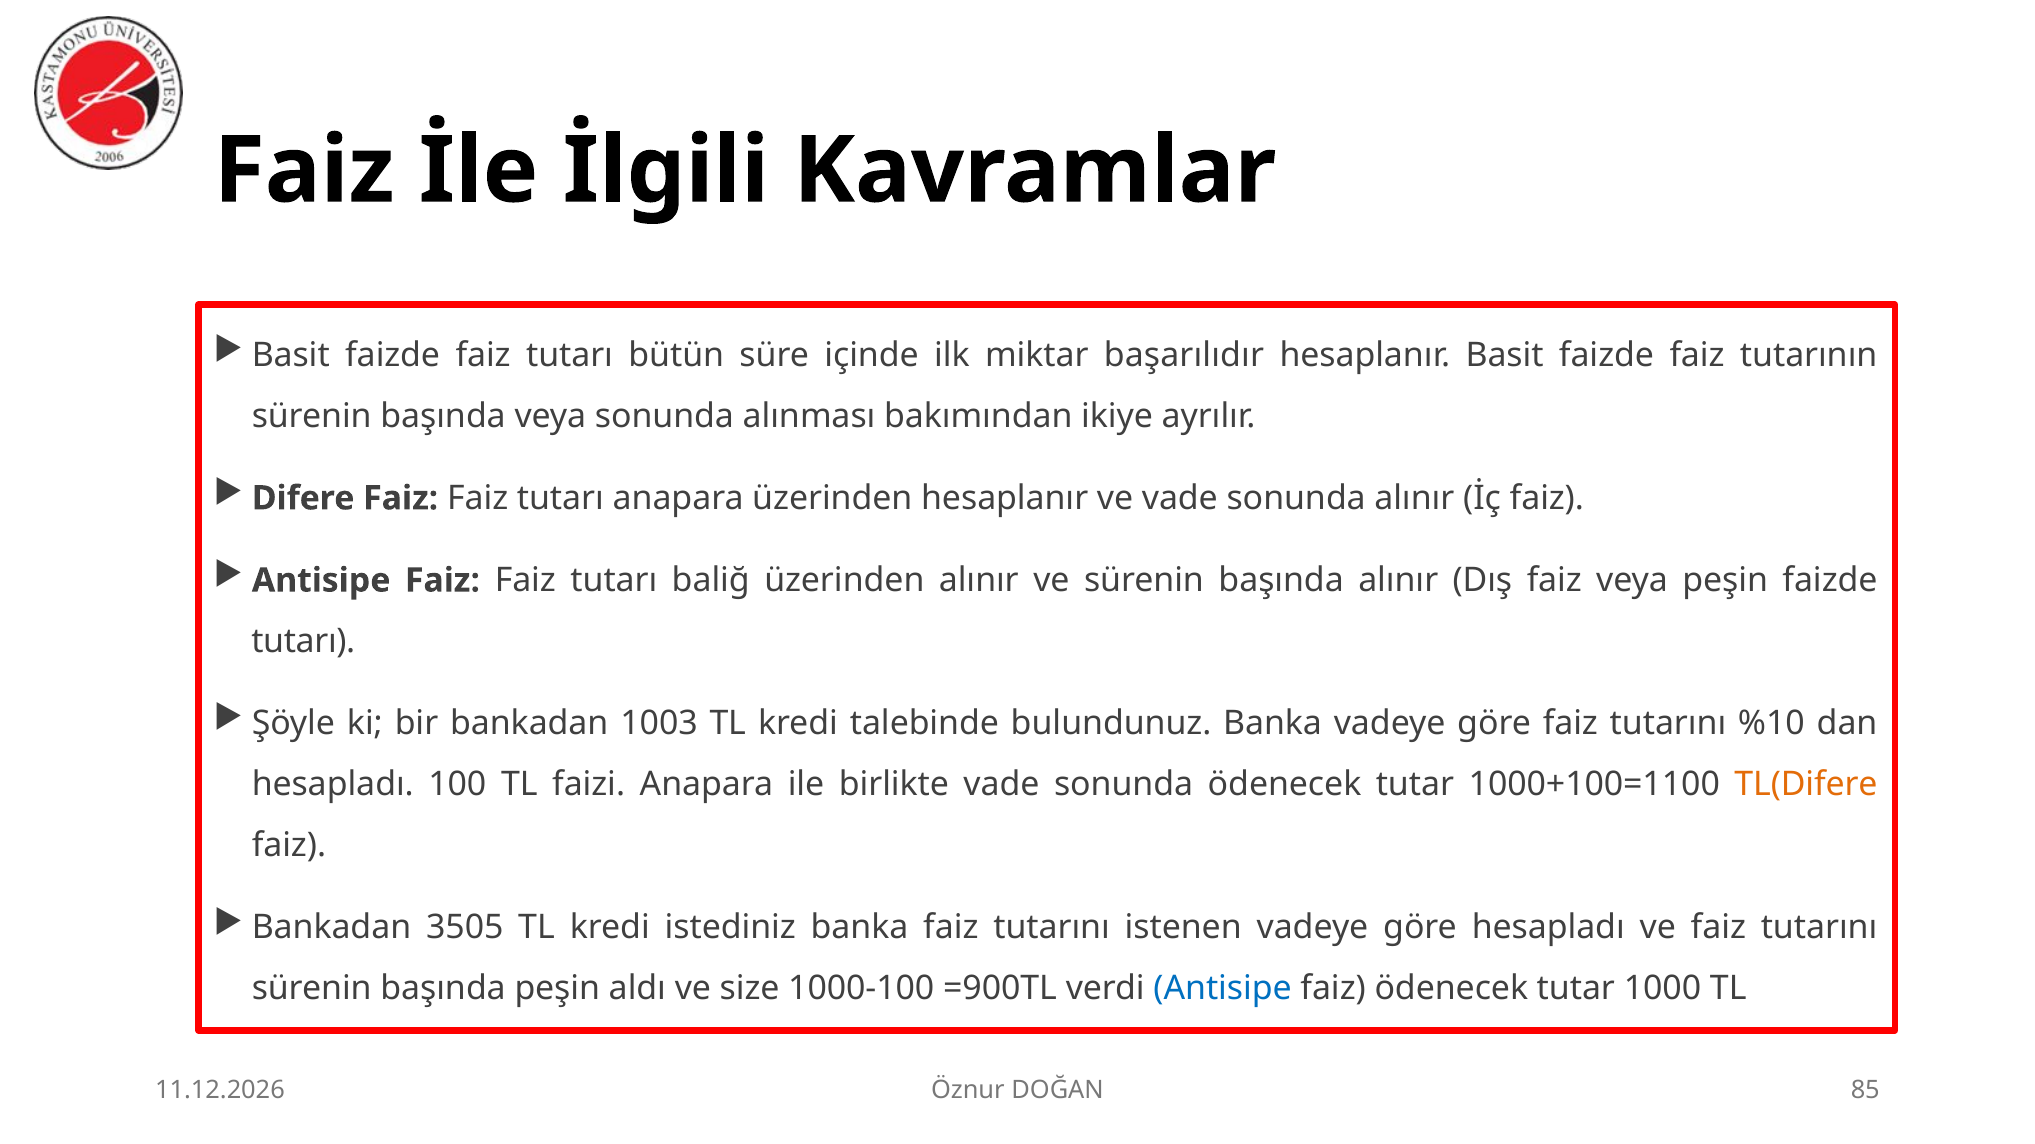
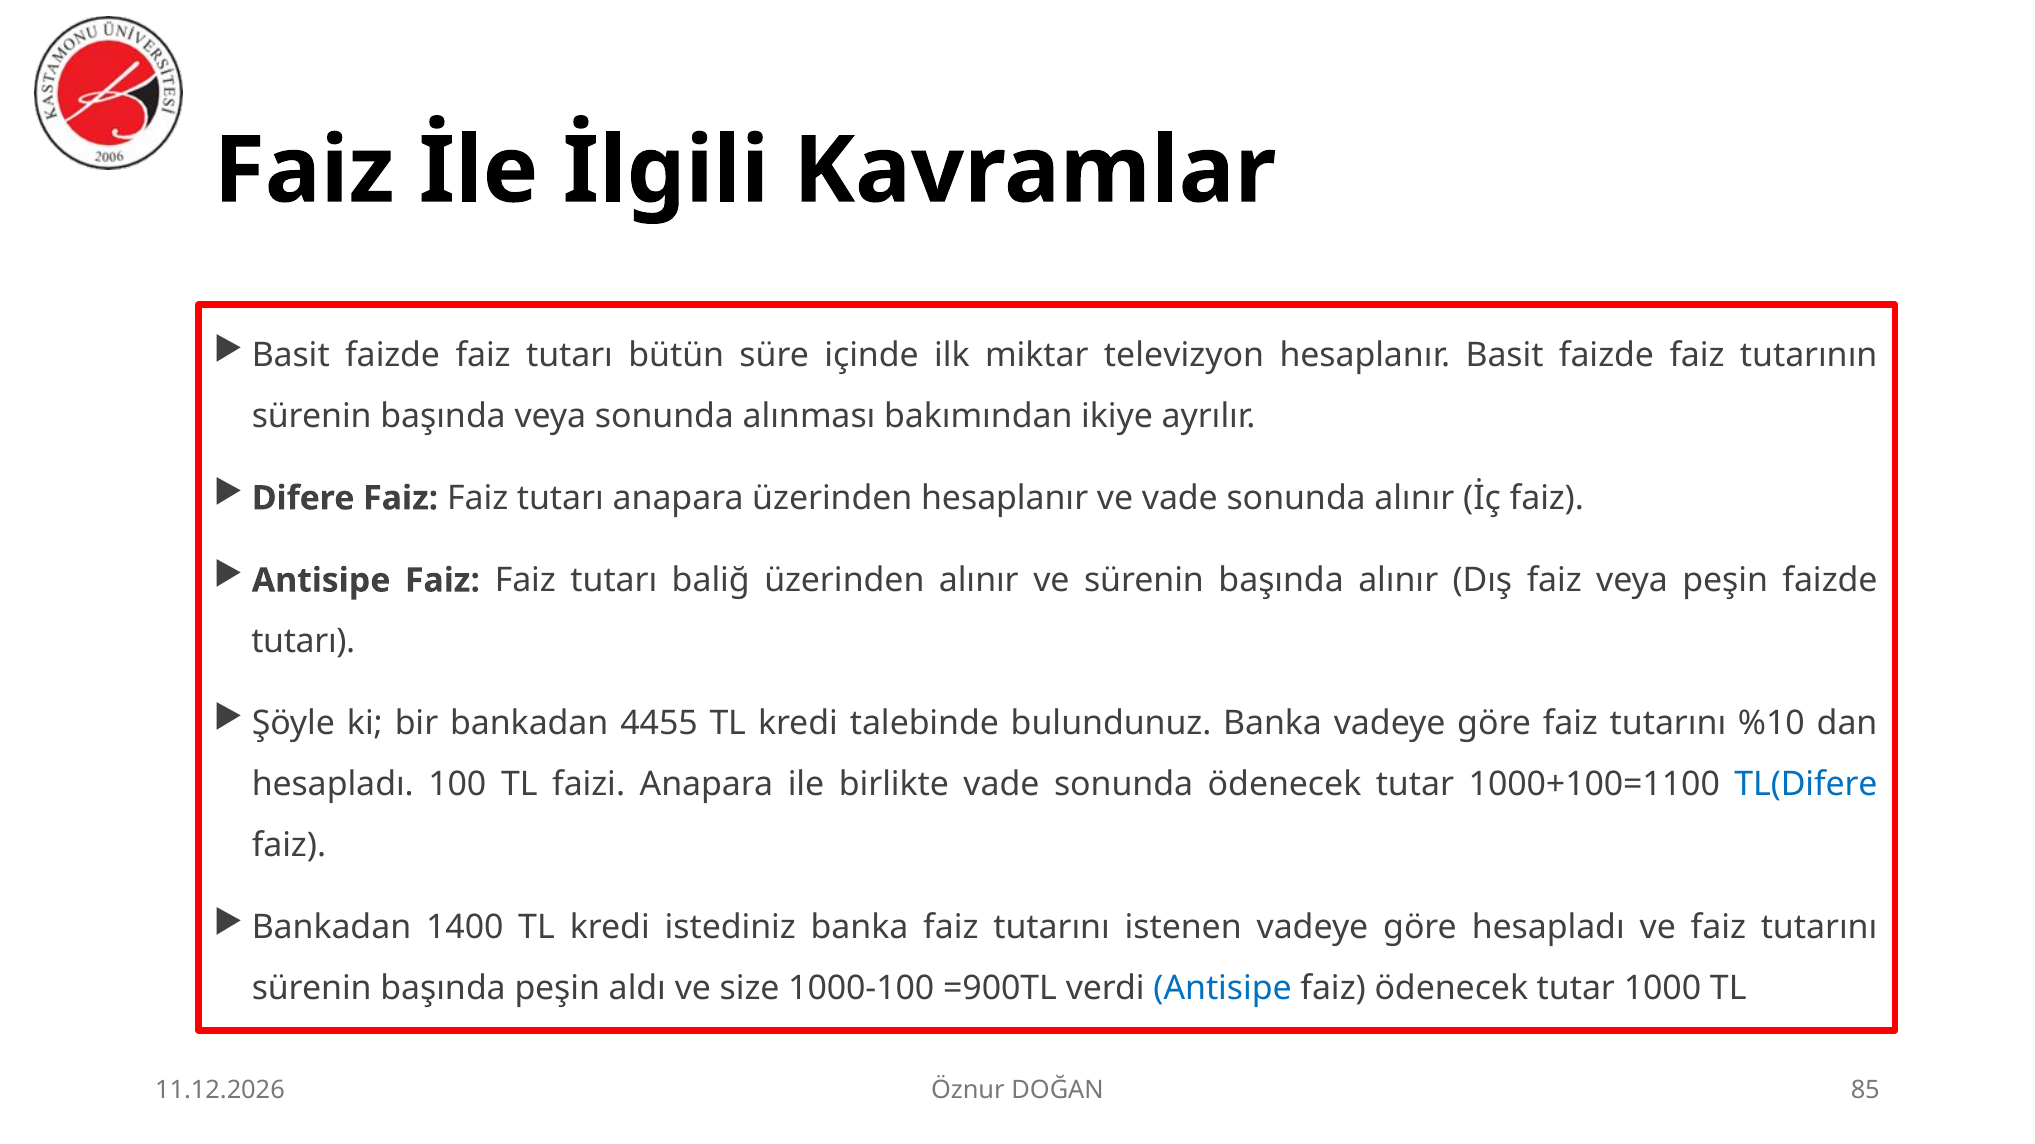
başarılıdır: başarılıdır -> televizyon
1003: 1003 -> 4455
TL(Difere colour: orange -> blue
3505: 3505 -> 1400
